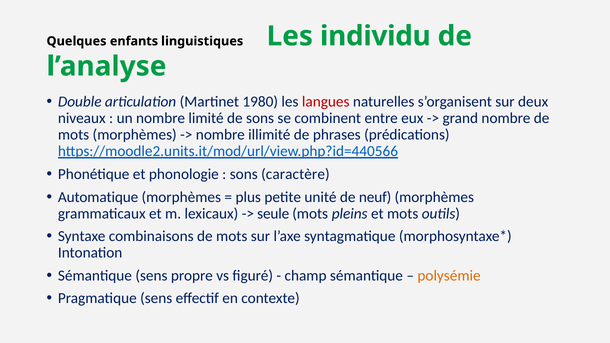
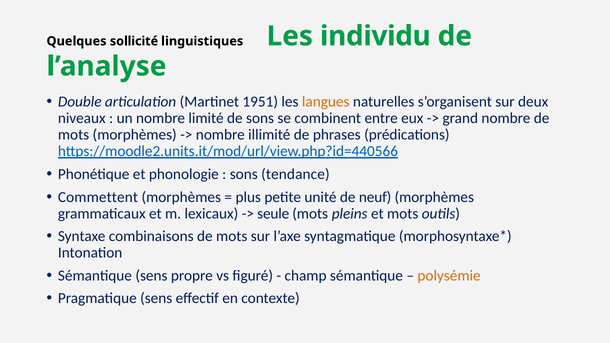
enfants: enfants -> sollicité
1980: 1980 -> 1951
langues colour: red -> orange
caractère: caractère -> tendance
Automatique: Automatique -> Commettent
